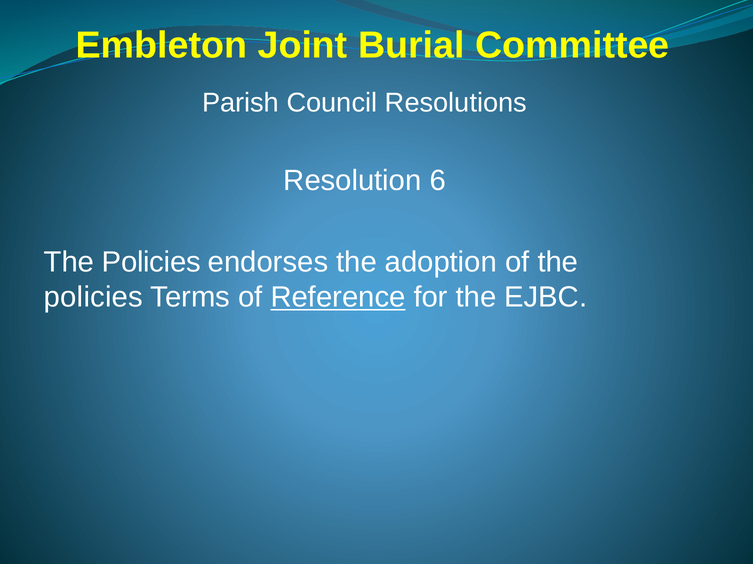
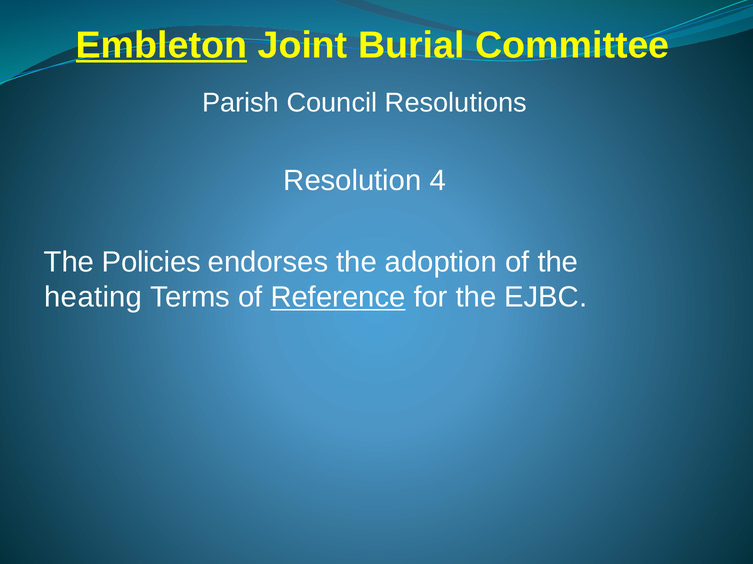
Embleton underline: none -> present
6: 6 -> 4
policies at (93, 298): policies -> heating
